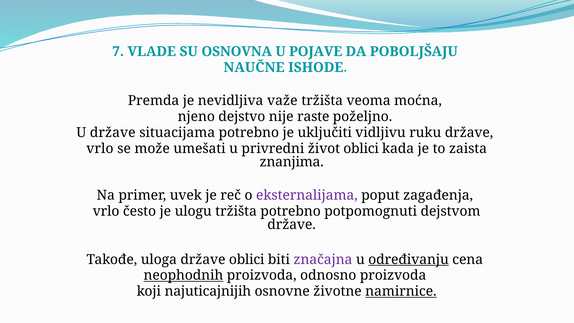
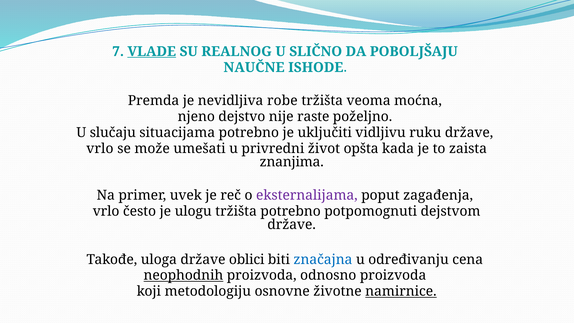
VLADE underline: none -> present
OSNOVNA: OSNOVNA -> REALNOG
POJAVE: POJAVE -> SLIČNO
važe: važe -> robe
U države: države -> slučaju
život oblici: oblici -> opšta
značajna colour: purple -> blue
određivanju underline: present -> none
najuticajnijih: najuticajnijih -> metodologiju
